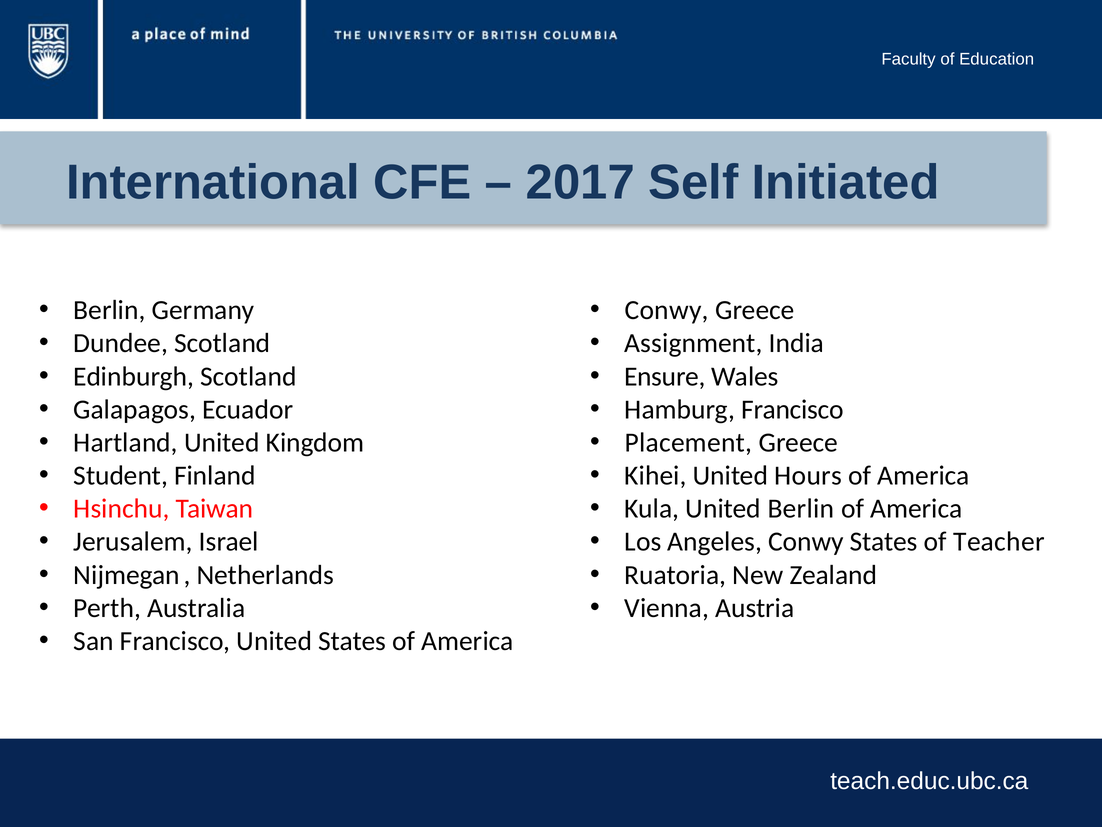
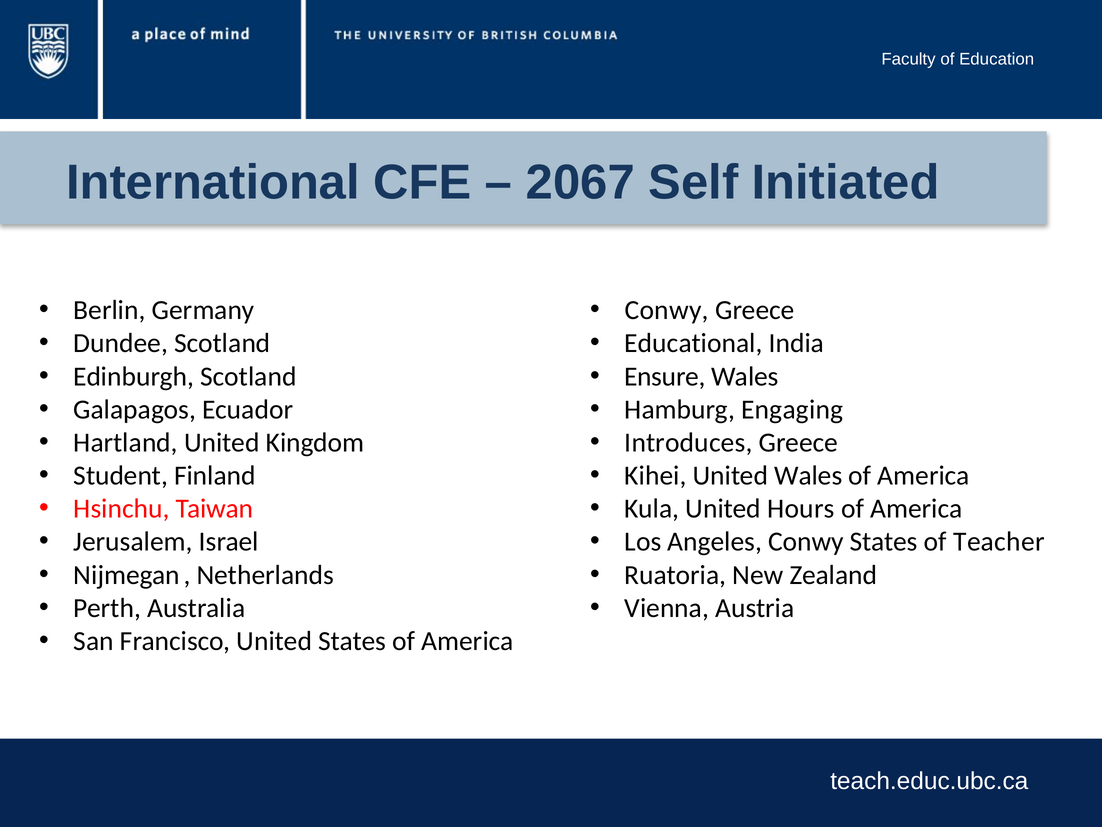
2017: 2017 -> 2067
Assignment: Assignment -> Educational
Hamburg Francisco: Francisco -> Engaging
Placement: Placement -> Introduces
United Hours: Hours -> Wales
United Berlin: Berlin -> Hours
